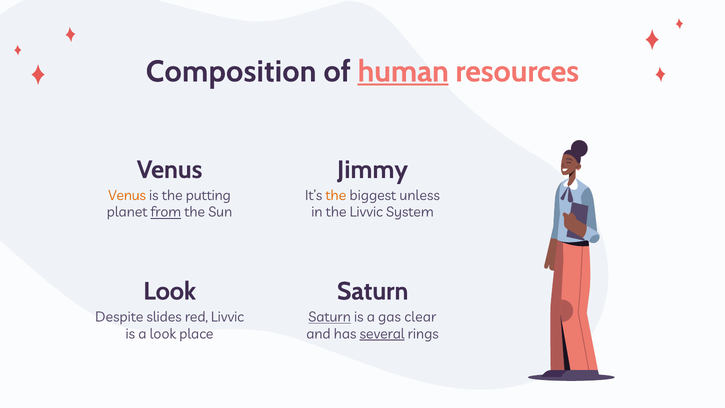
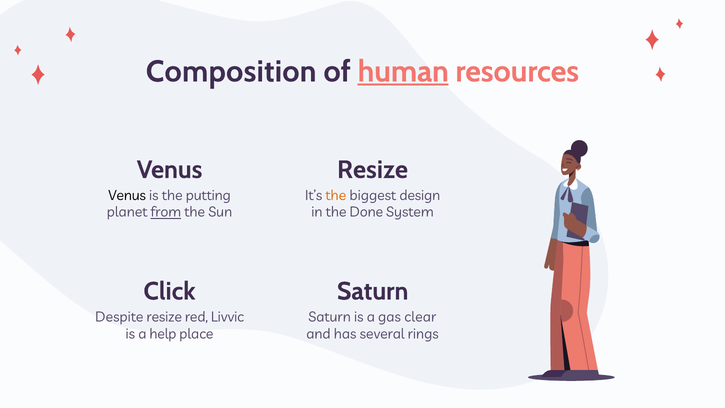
Jimmy at (373, 170): Jimmy -> Resize
Venus at (127, 195) colour: orange -> black
unless: unless -> design
the Livvic: Livvic -> Done
Look at (170, 291): Look -> Click
Despite slides: slides -> resize
Saturn at (330, 317) underline: present -> none
a look: look -> help
several underline: present -> none
